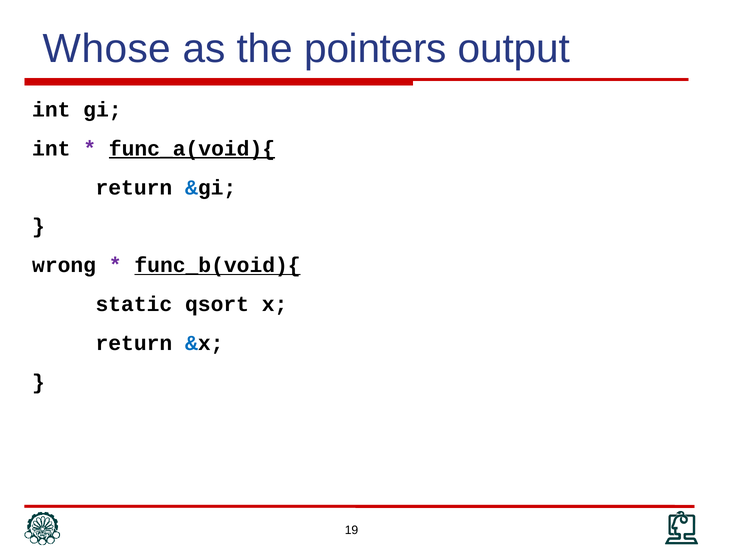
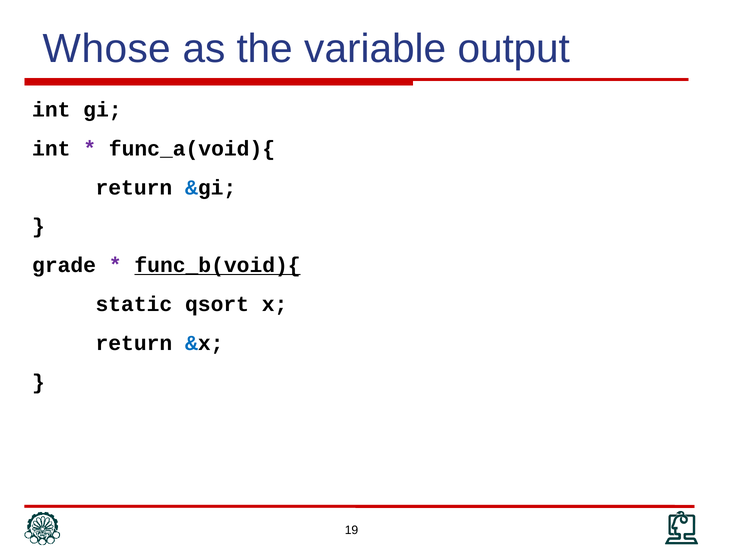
pointers: pointers -> variable
func_a(void){ underline: present -> none
wrong: wrong -> grade
